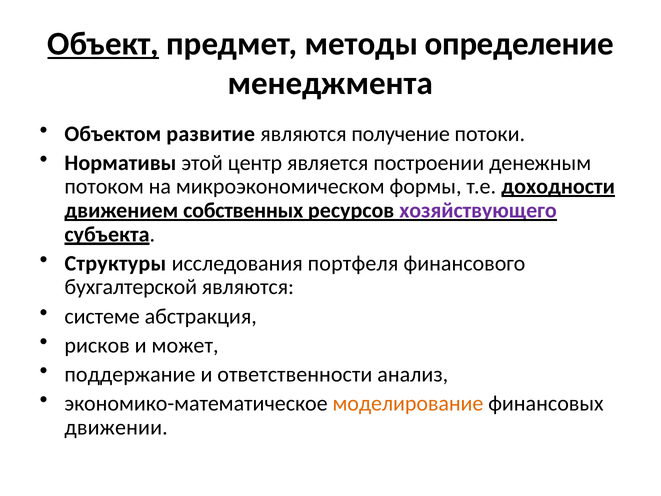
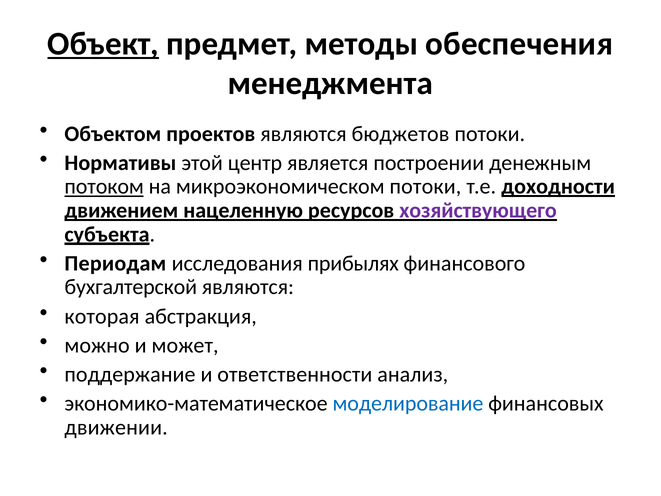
определение: определение -> обеспечения
развитие: развитие -> проектов
получение: получение -> бюджетов
потоком underline: none -> present
микроэкономическом формы: формы -> потоки
собственных: собственных -> нацеленную
Структуры: Структуры -> Периодам
портфеля: портфеля -> прибылях
системе: системе -> которая
рисков: рисков -> можно
моделирование colour: orange -> blue
